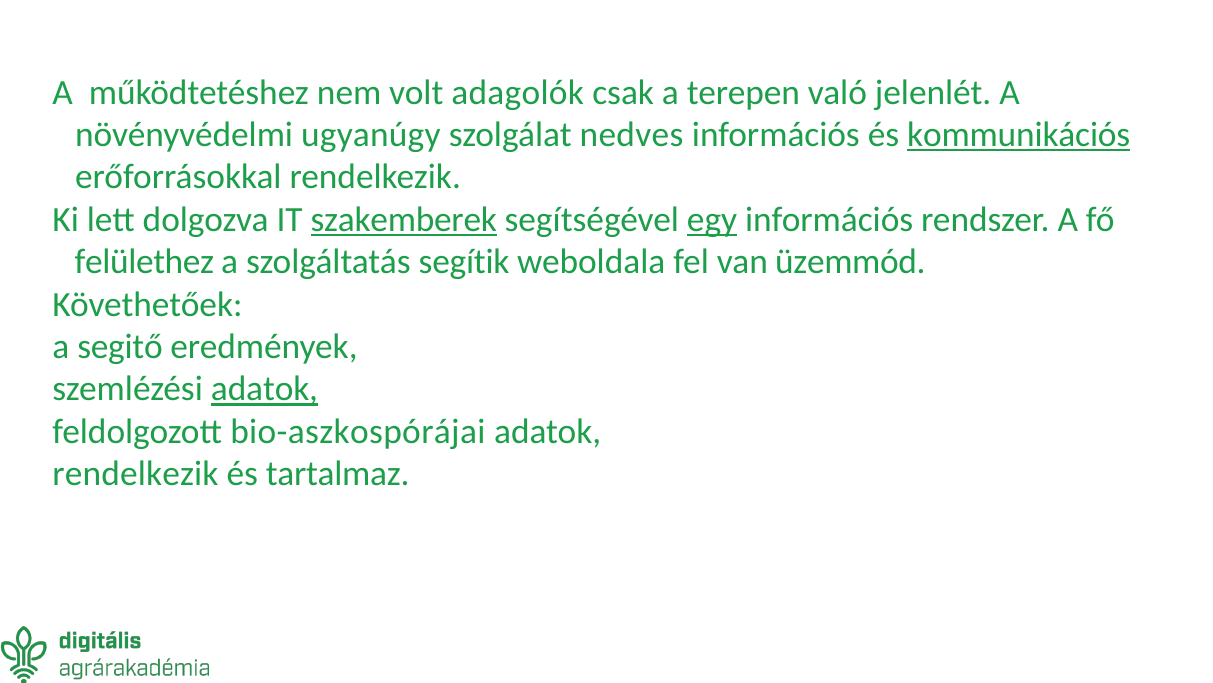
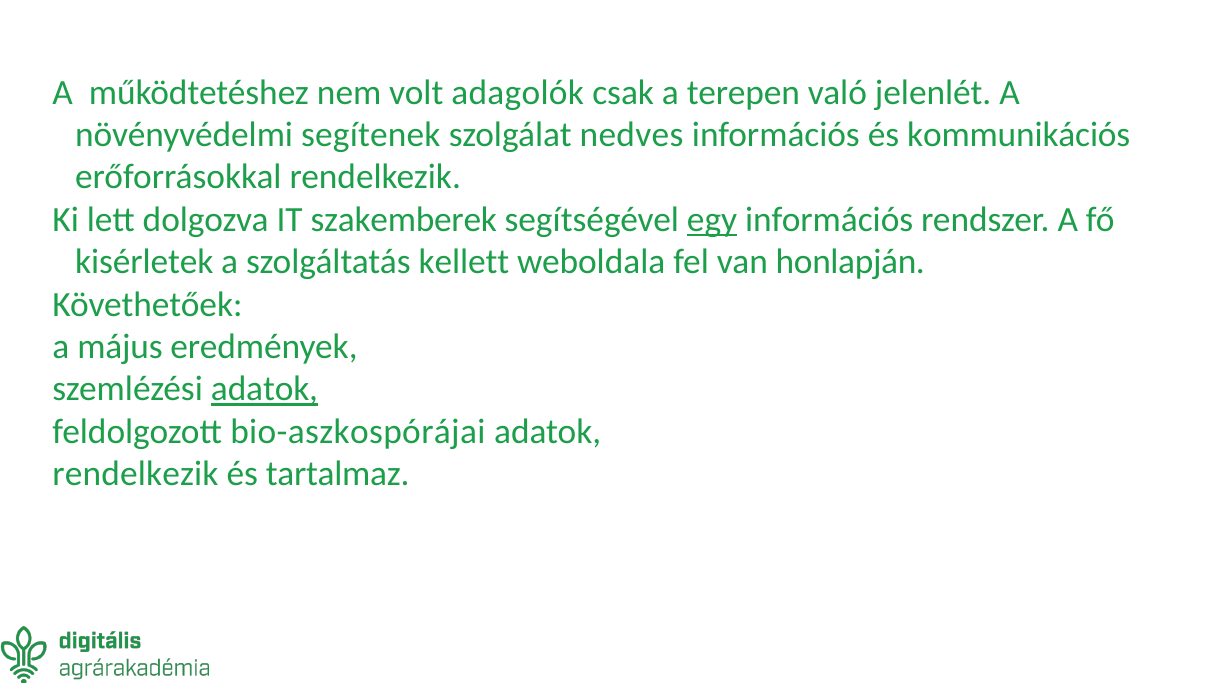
ugyanúgy: ugyanúgy -> segítenek
kommunikációs underline: present -> none
szakemberek underline: present -> none
felülethez: felülethez -> kisérletek
segítik: segítik -> kellett
üzemmód: üzemmód -> honlapján
segitő: segitő -> május
